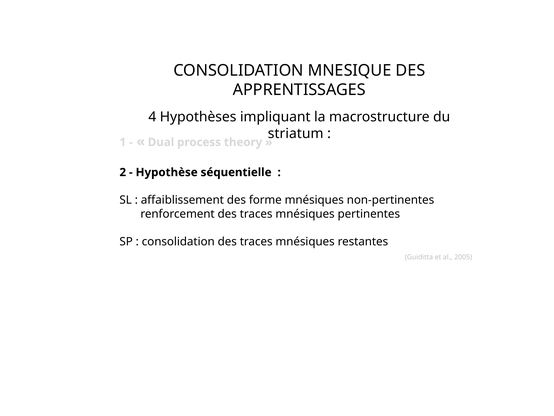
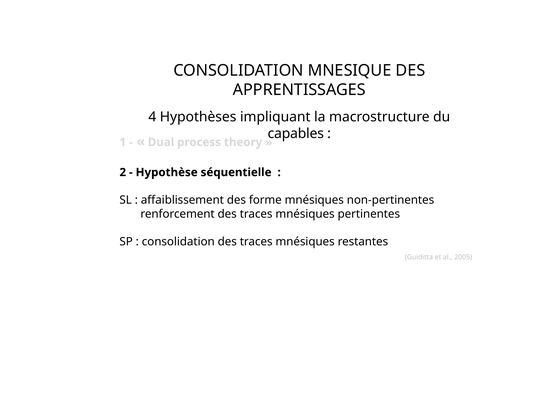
striatum: striatum -> capables
